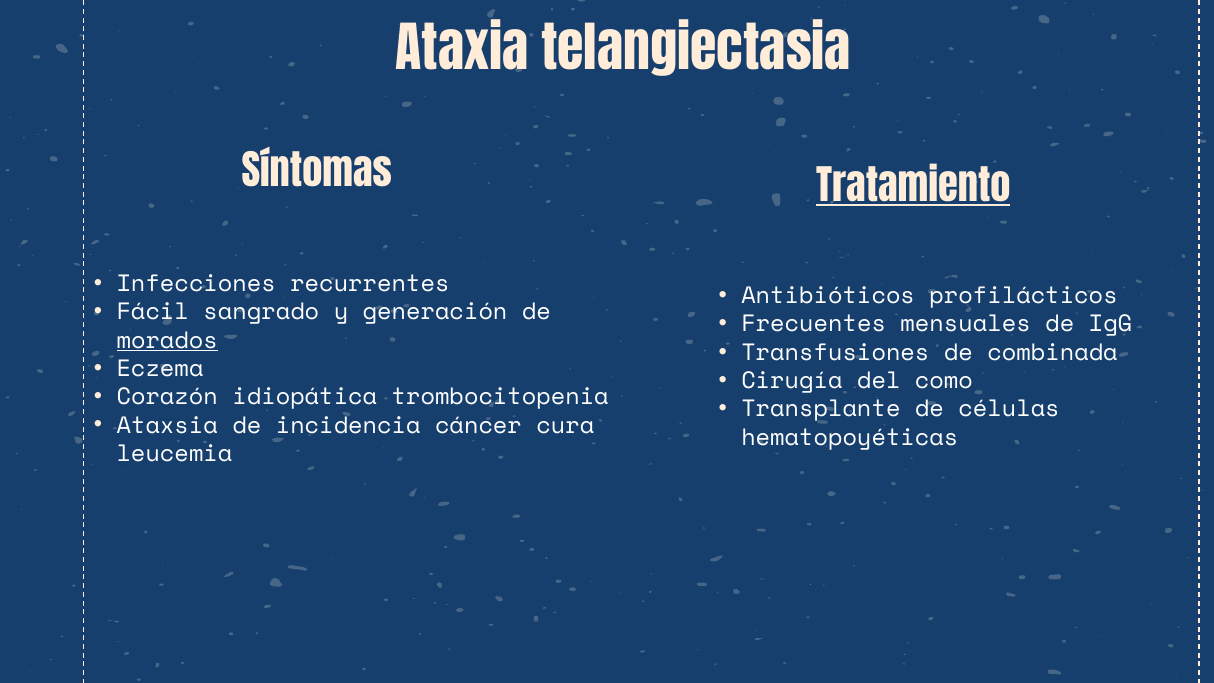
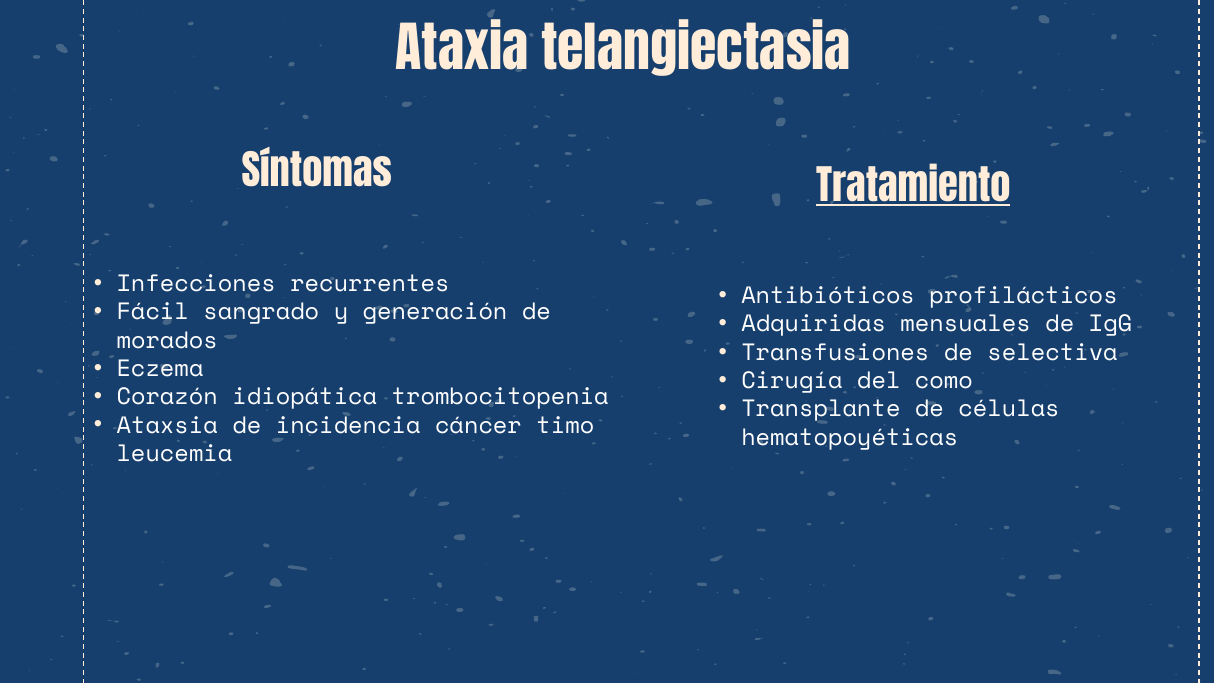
Frecuentes: Frecuentes -> Adquiridas
morados underline: present -> none
combinada: combinada -> selectiva
cura: cura -> timo
